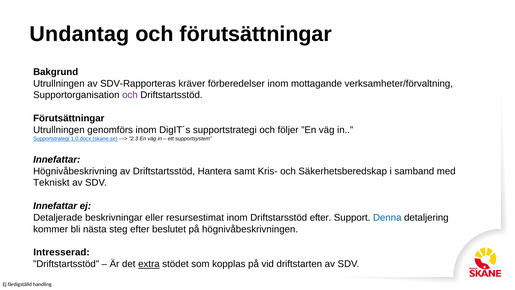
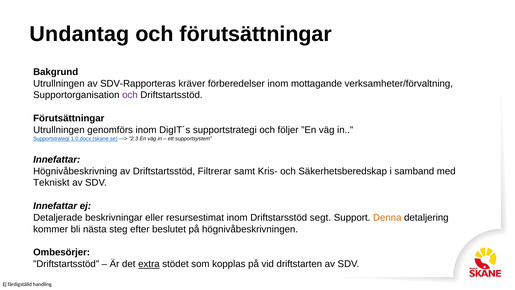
Hantera: Hantera -> Filtrerar
Driftstarsstöd efter: efter -> segt
Denna colour: blue -> orange
Intresserad: Intresserad -> Ombesörjer
